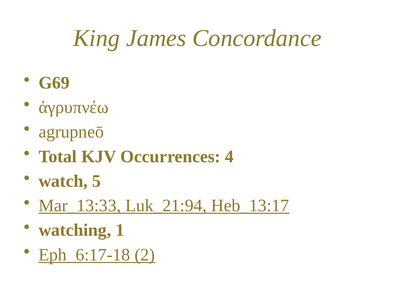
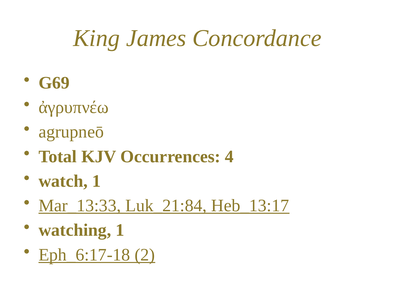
watch 5: 5 -> 1
Luk_21:94: Luk_21:94 -> Luk_21:84
